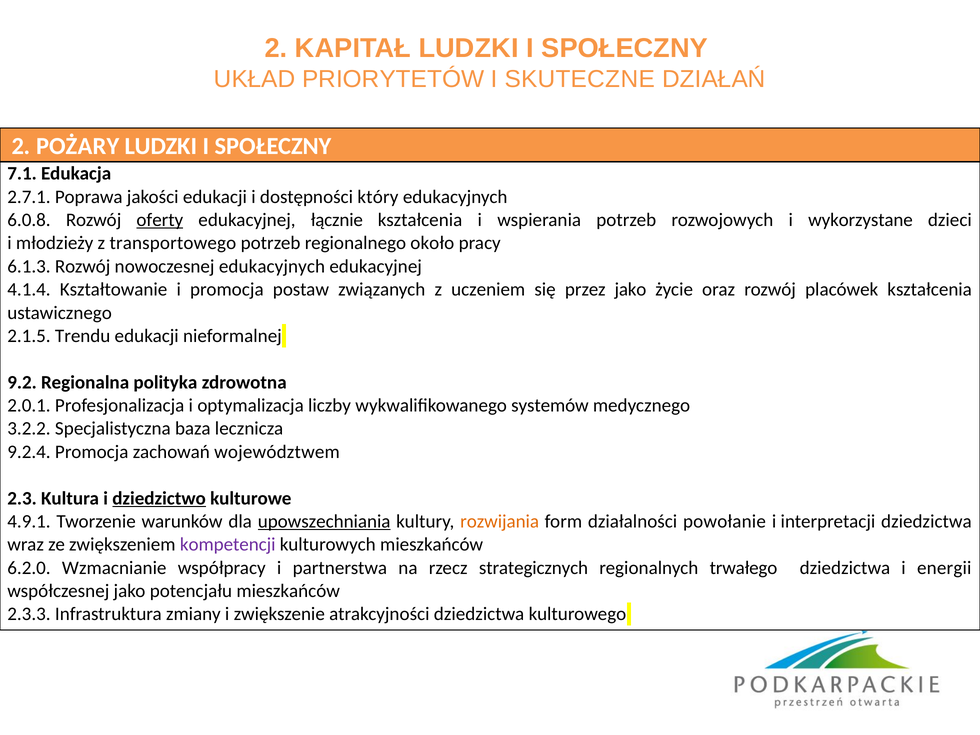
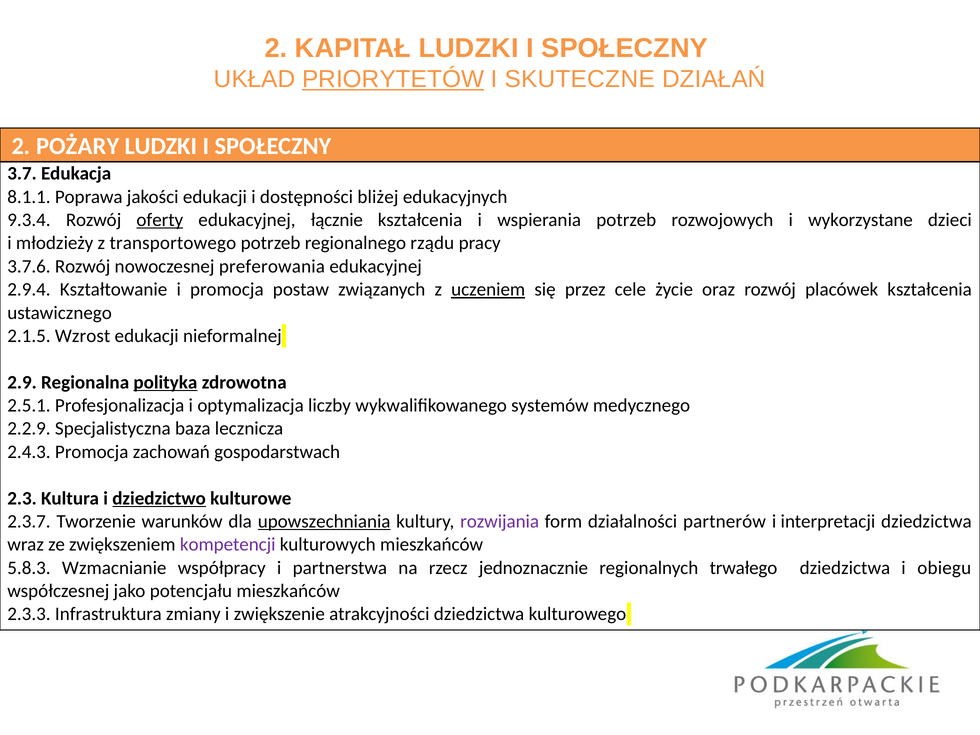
PRIORYTETÓW underline: none -> present
7.1: 7.1 -> 3.7
2.7.1: 2.7.1 -> 8.1.1
który: który -> bliżej
6.0.8: 6.0.8 -> 9.3.4
około: około -> rządu
6.1.3: 6.1.3 -> 3.7.6
nowoczesnej edukacyjnych: edukacyjnych -> preferowania
4.1.4: 4.1.4 -> 2.9.4
uczeniem underline: none -> present
przez jako: jako -> cele
Trendu: Trendu -> Wzrost
9.2: 9.2 -> 2.9
polityka underline: none -> present
2.0.1: 2.0.1 -> 2.5.1
3.2.2: 3.2.2 -> 2.2.9
9.2.4: 9.2.4 -> 2.4.3
województwem: województwem -> gospodarstwach
4.9.1: 4.9.1 -> 2.3.7
rozwijania colour: orange -> purple
powołanie: powołanie -> partnerów
6.2.0: 6.2.0 -> 5.8.3
strategicznych: strategicznych -> jednoznacznie
energii: energii -> obiegu
